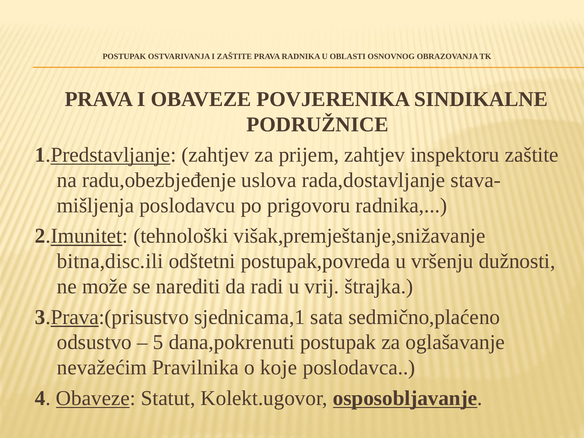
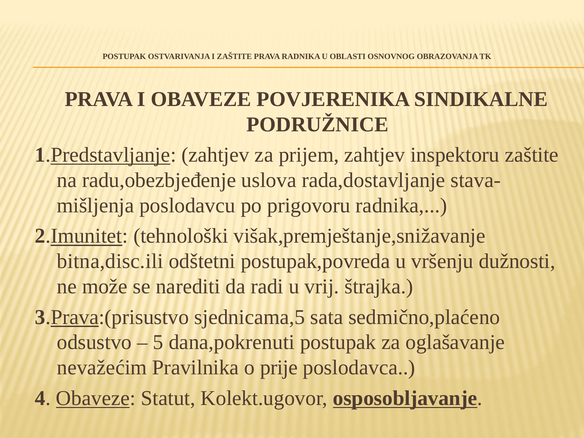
sjednicama,1: sjednicama,1 -> sjednicama,5
koje: koje -> prije
